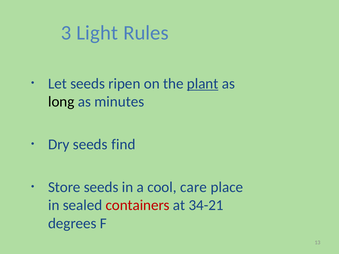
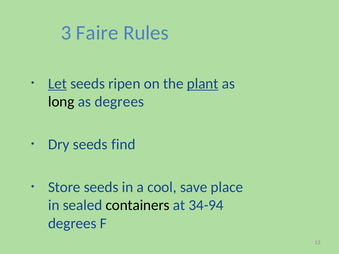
Light: Light -> Faire
Let underline: none -> present
as minutes: minutes -> degrees
care: care -> save
containers colour: red -> black
34-21: 34-21 -> 34-94
